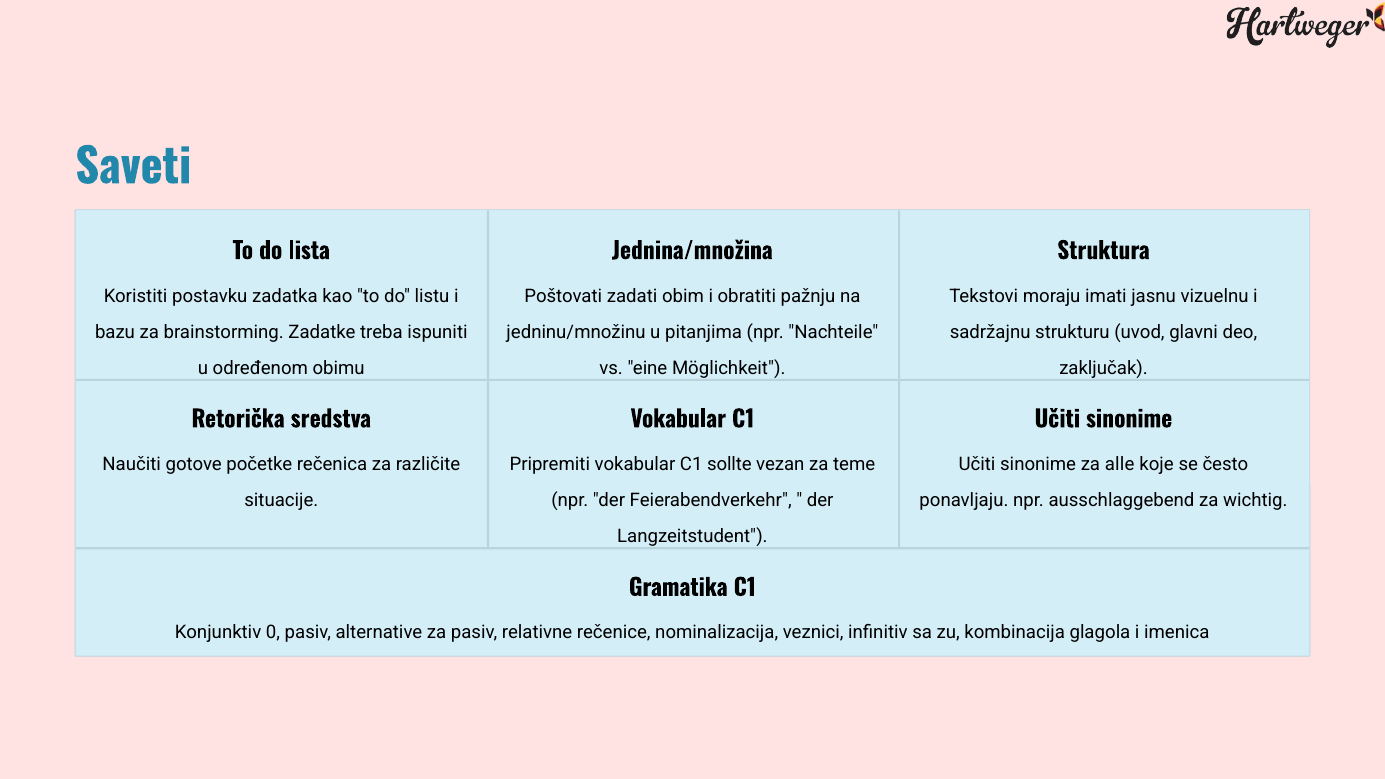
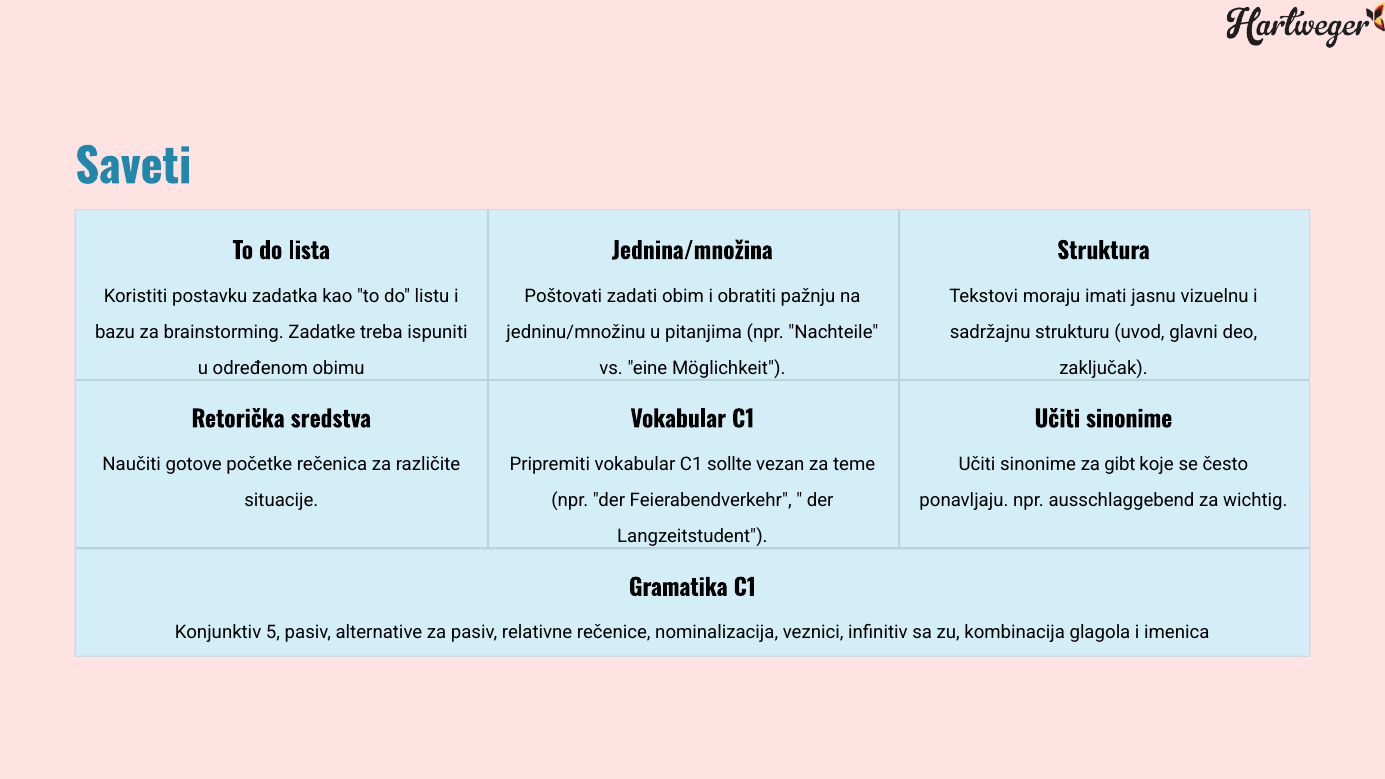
alle: alle -> gibt
0: 0 -> 5
